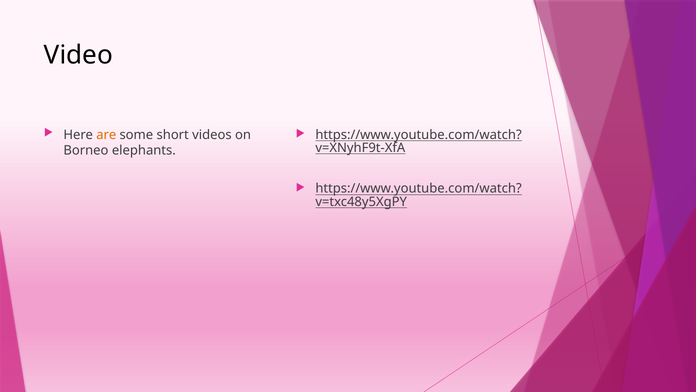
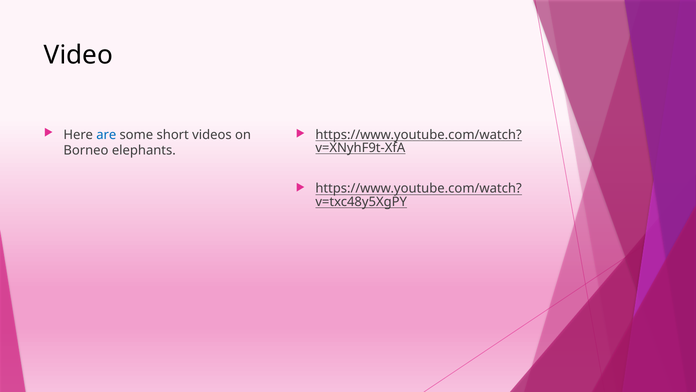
are colour: orange -> blue
